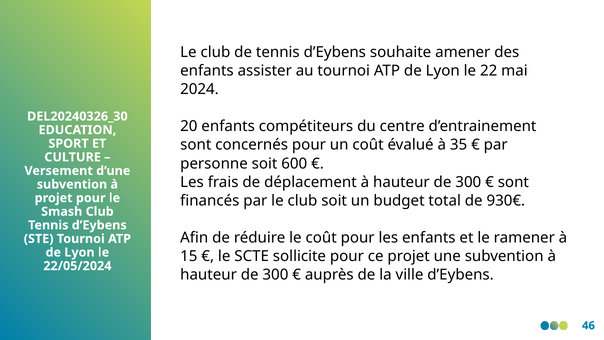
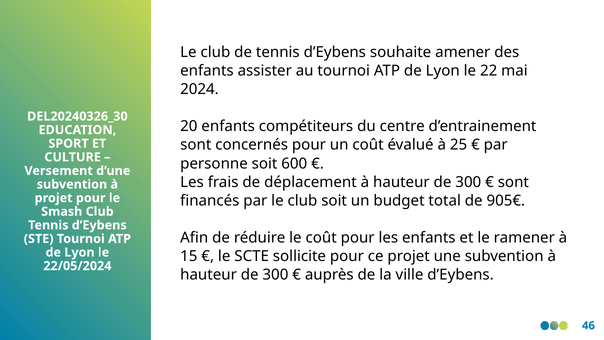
35: 35 -> 25
930€: 930€ -> 905€
